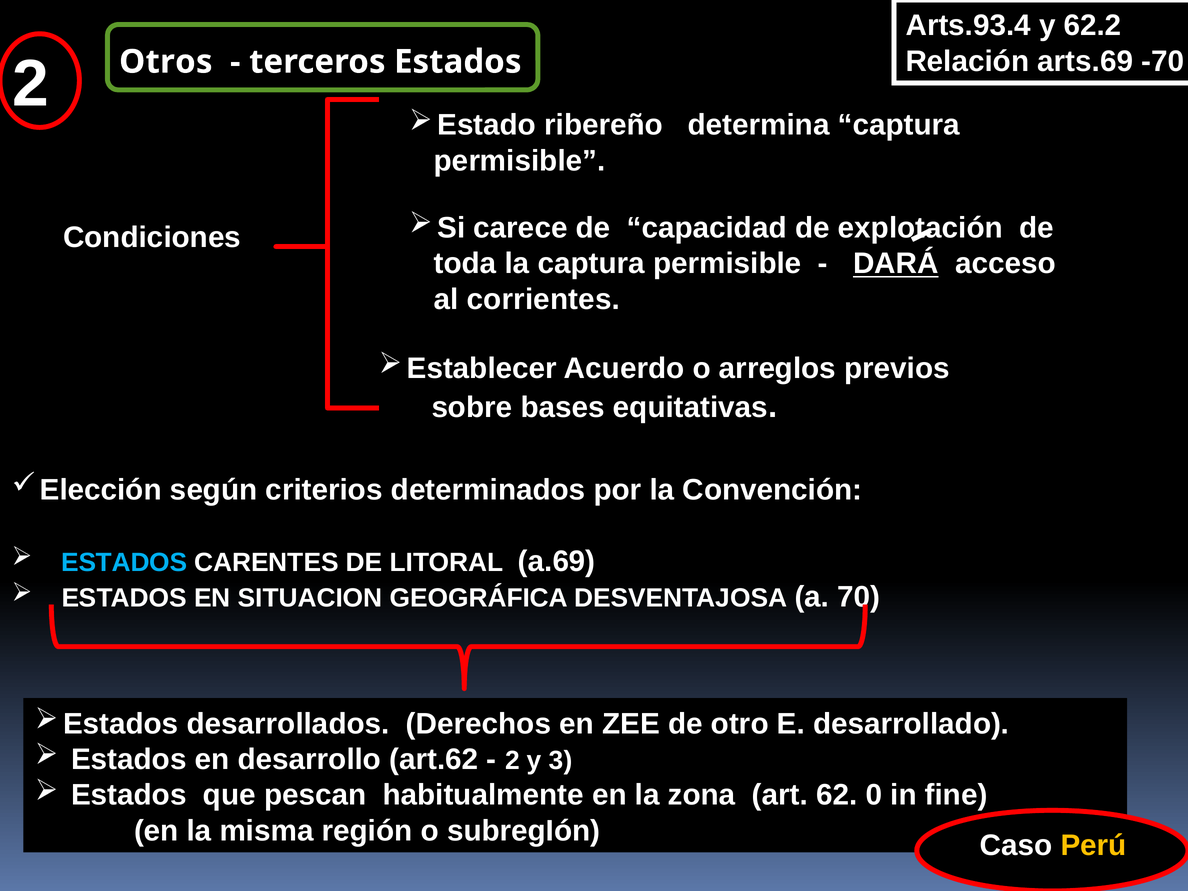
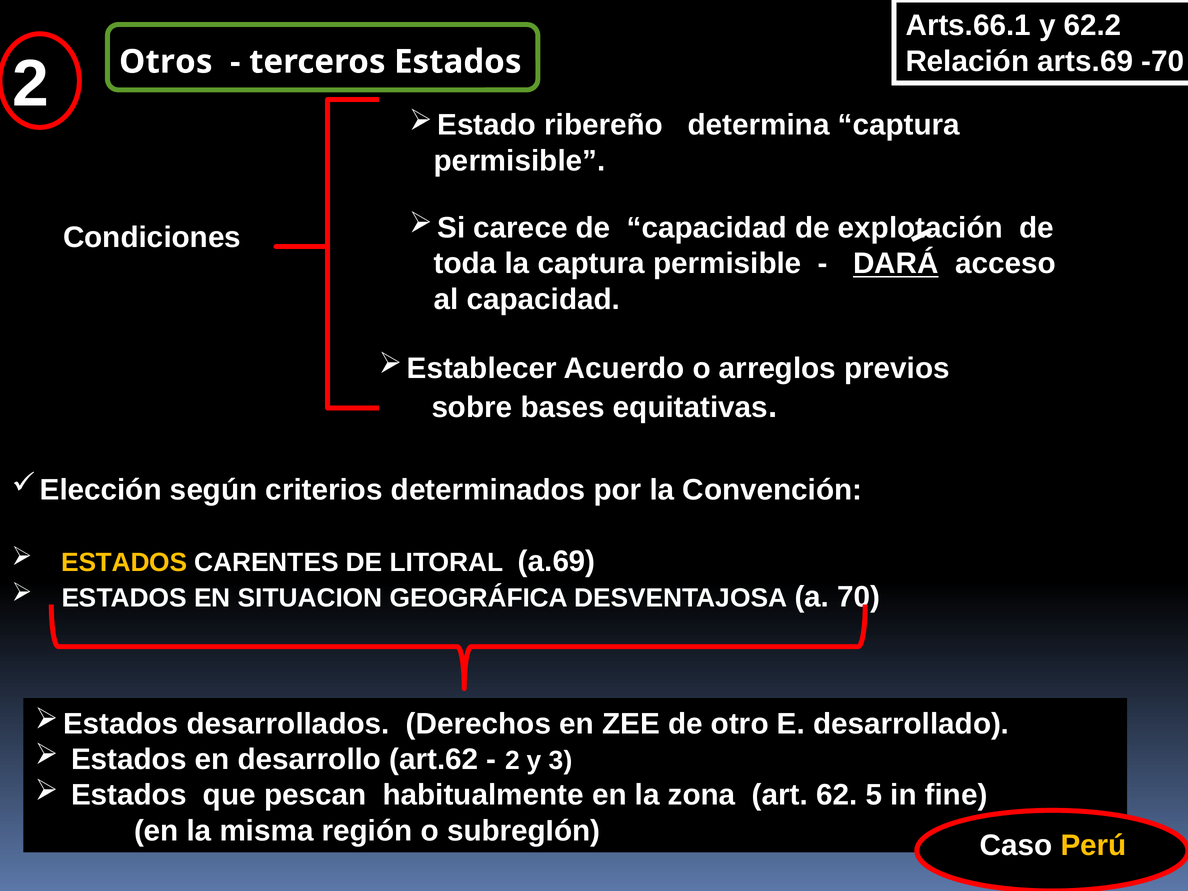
Arts.93.4: Arts.93.4 -> Arts.66.1
al corrientes: corrientes -> capacidad
ESTADOS at (124, 562) colour: light blue -> yellow
0: 0 -> 5
